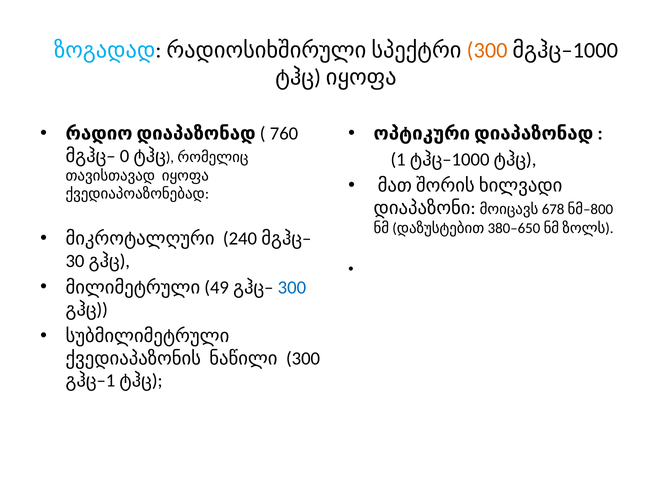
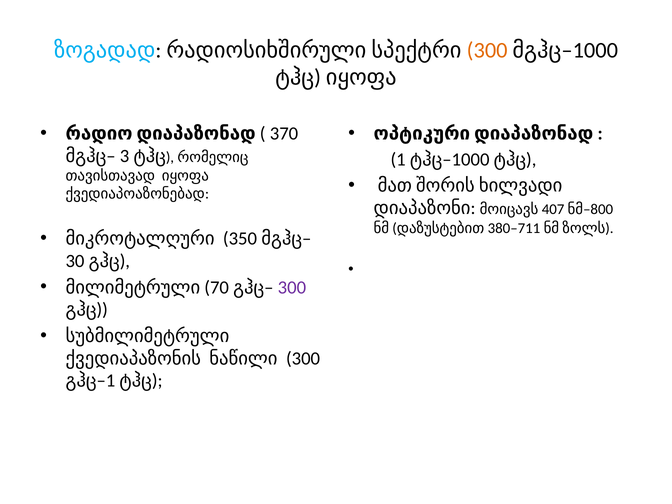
760: 760 -> 370
0: 0 -> 3
678: 678 -> 407
380–650: 380–650 -> 380–711
240: 240 -> 350
49: 49 -> 70
300 at (292, 287) colour: blue -> purple
